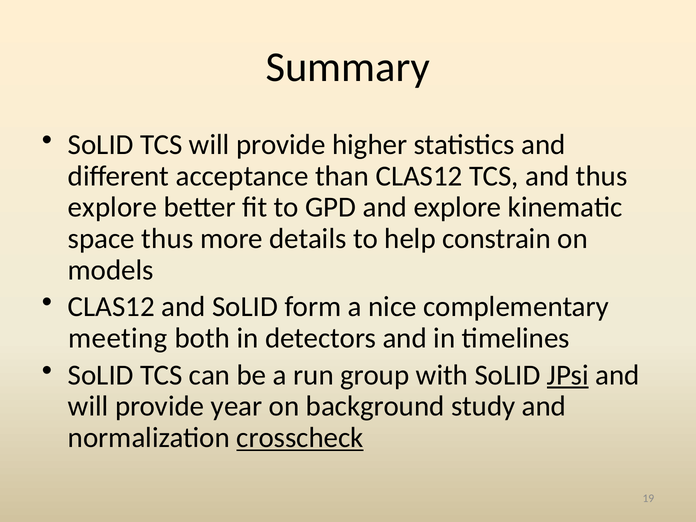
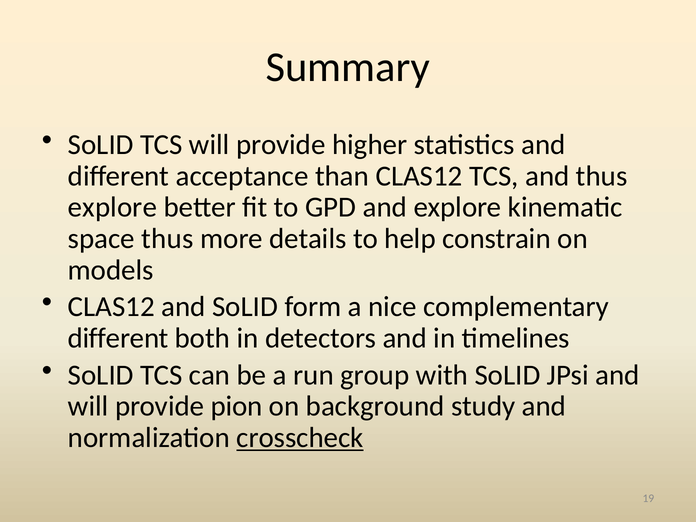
meeting at (118, 338): meeting -> different
JPsi underline: present -> none
year: year -> pion
